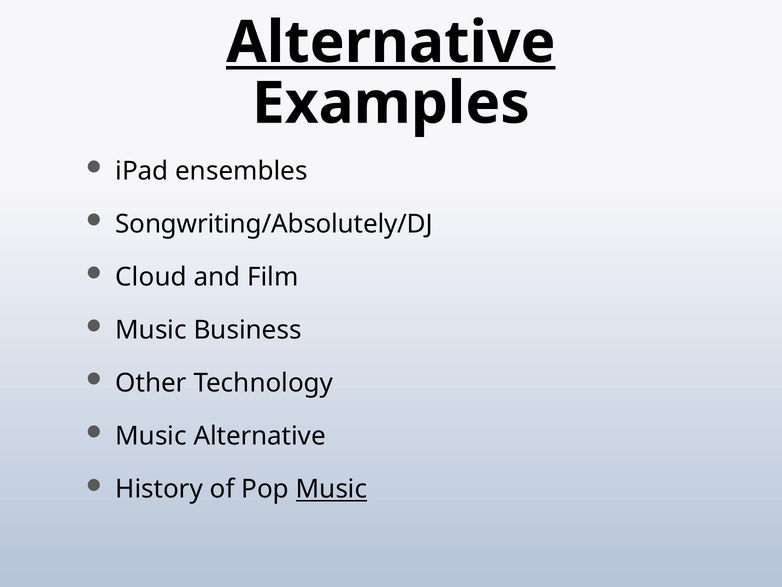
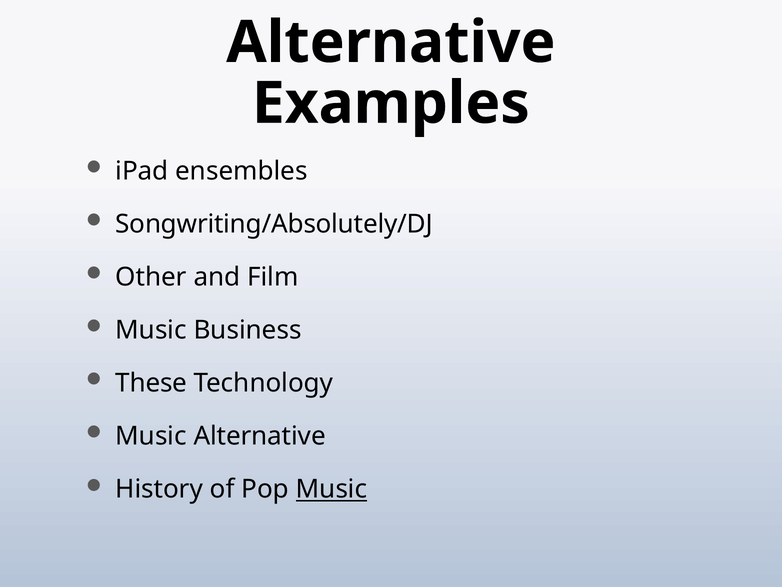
Alternative at (391, 42) underline: present -> none
Cloud: Cloud -> Other
Other: Other -> These
